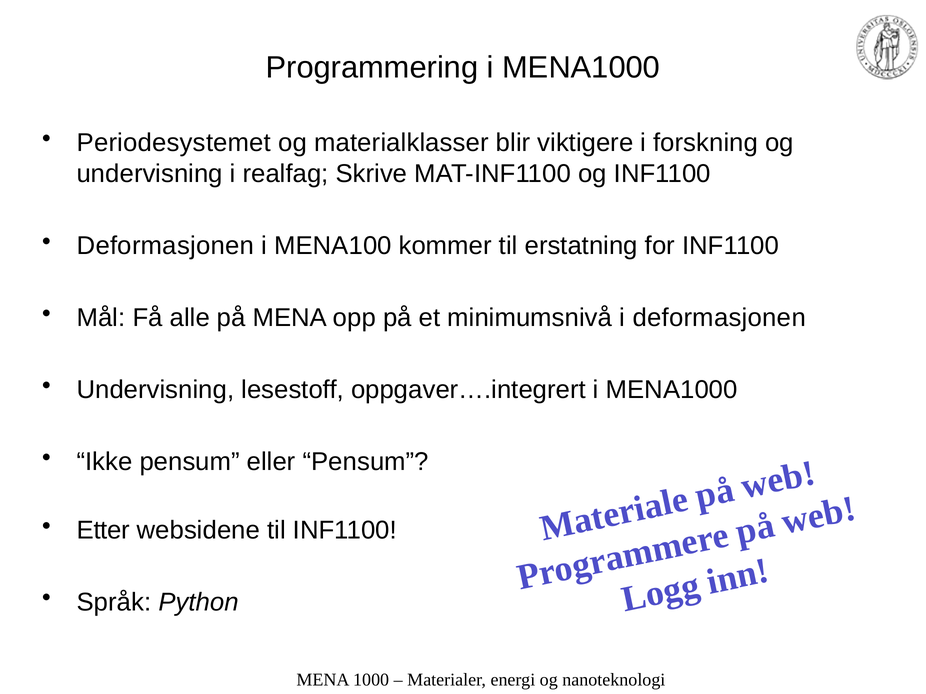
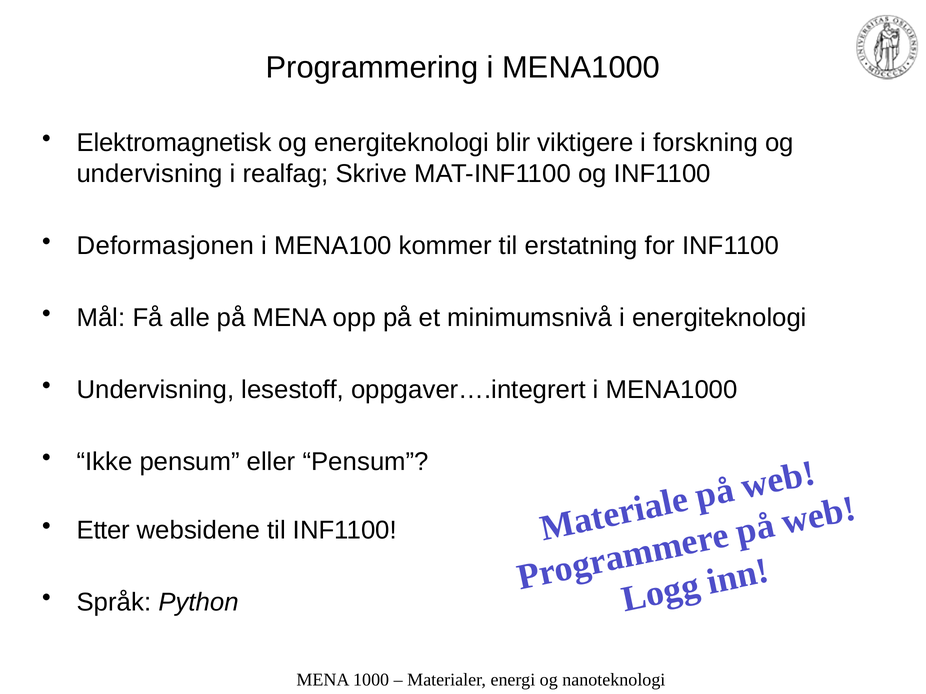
Periodesystemet: Periodesystemet -> Elektromagnetisk
og materialklasser: materialklasser -> energiteknologi
i deformasjonen: deformasjonen -> energiteknologi
